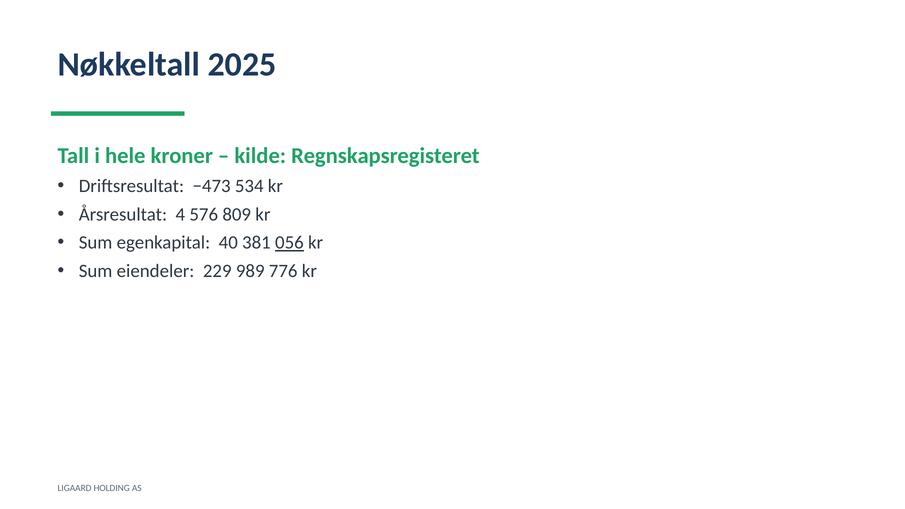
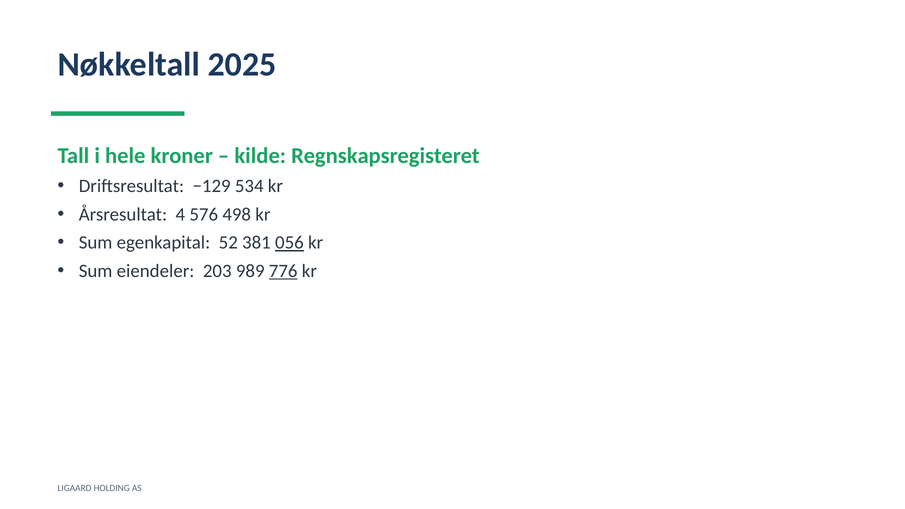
−473: −473 -> −129
809: 809 -> 498
40: 40 -> 52
229: 229 -> 203
776 underline: none -> present
